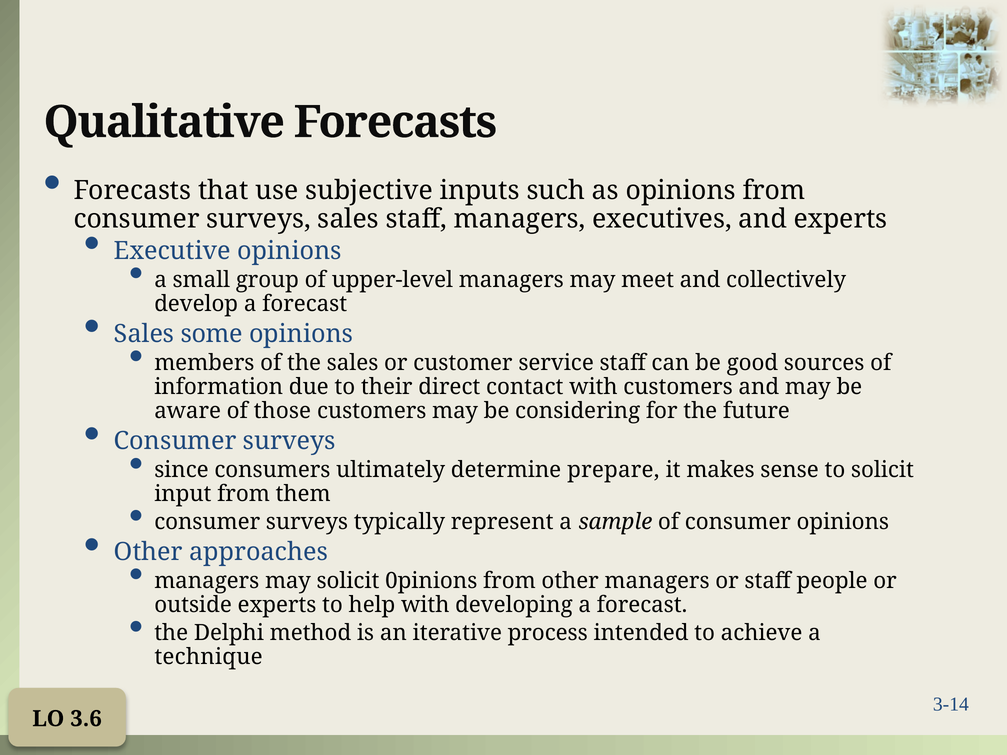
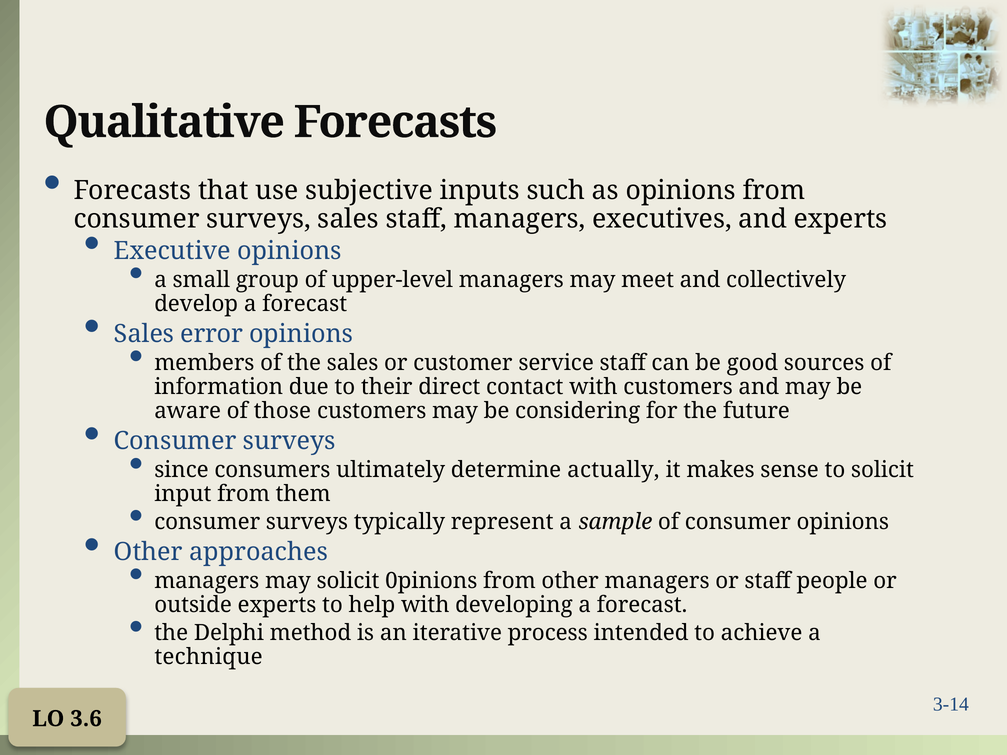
some: some -> error
prepare: prepare -> actually
